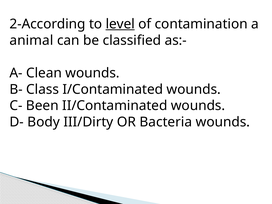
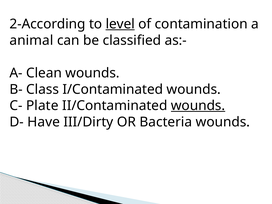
Been: Been -> Plate
wounds at (198, 106) underline: none -> present
Body: Body -> Have
